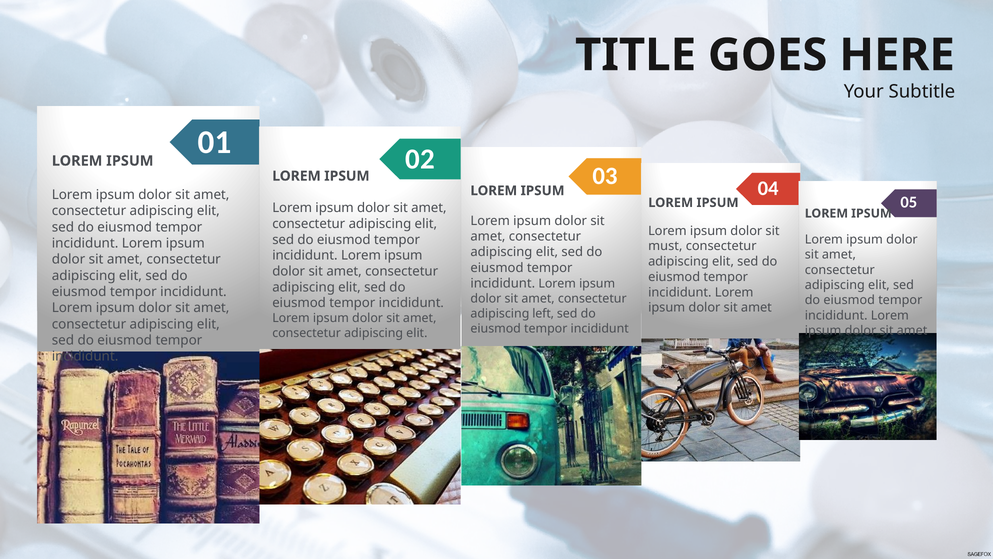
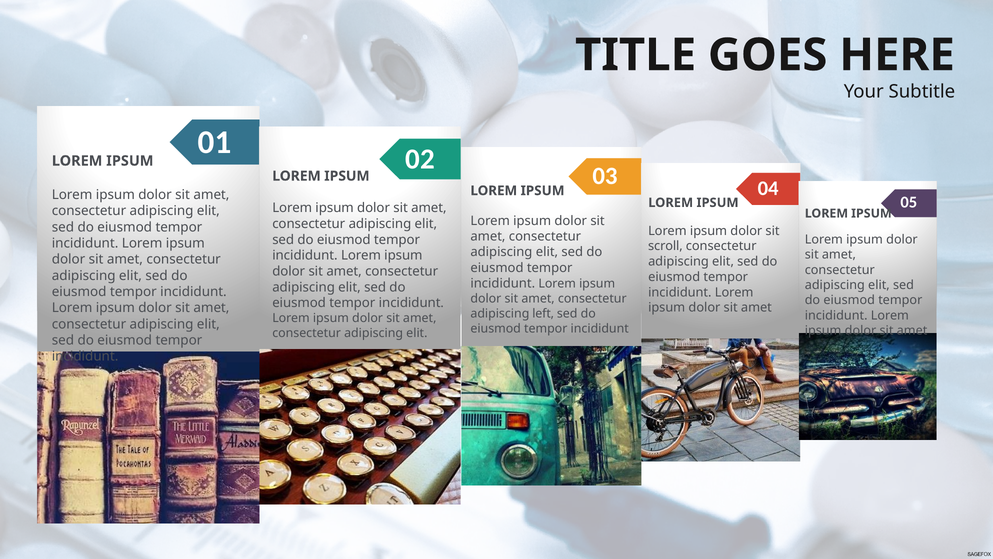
must: must -> scroll
